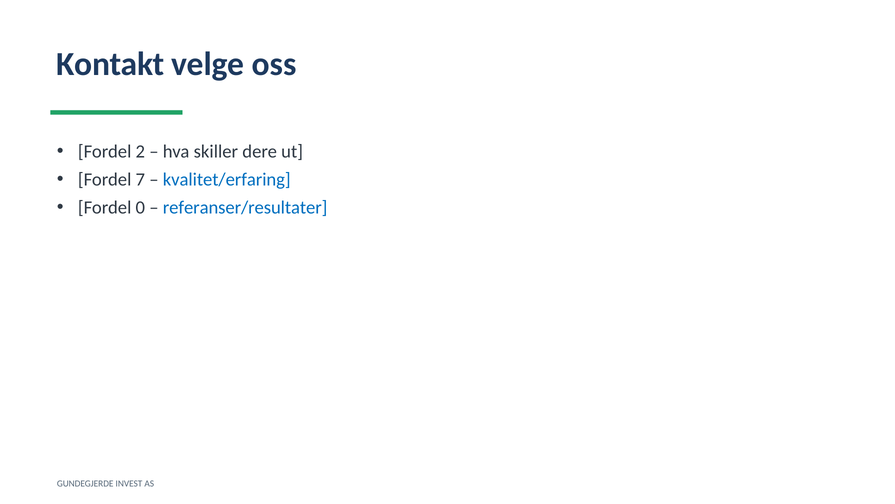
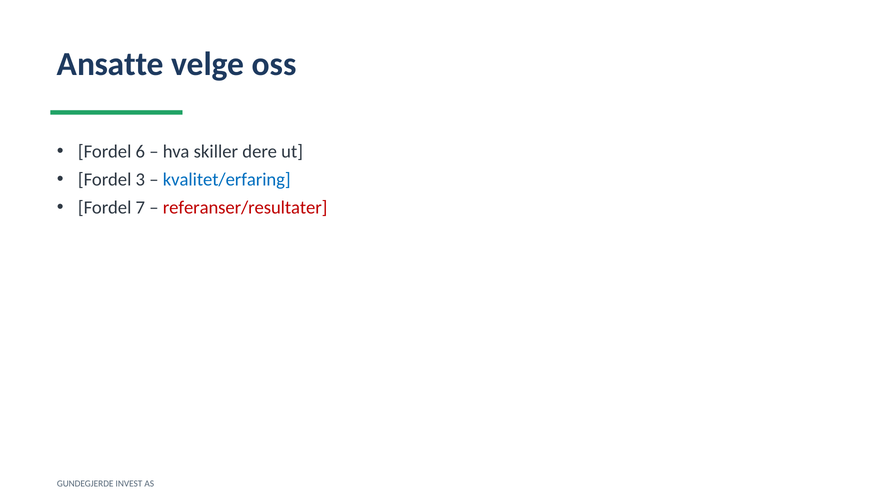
Kontakt: Kontakt -> Ansatte
2: 2 -> 6
7: 7 -> 3
0: 0 -> 7
referanser/resultater colour: blue -> red
